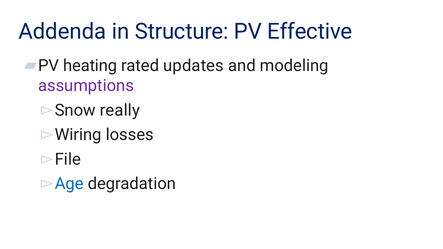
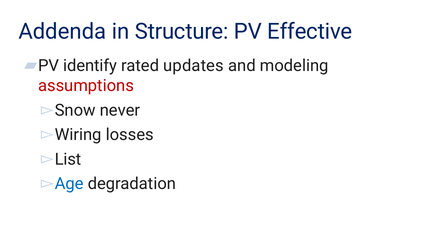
heating: heating -> identify
assumptions colour: purple -> red
really: really -> never
File: File -> List
